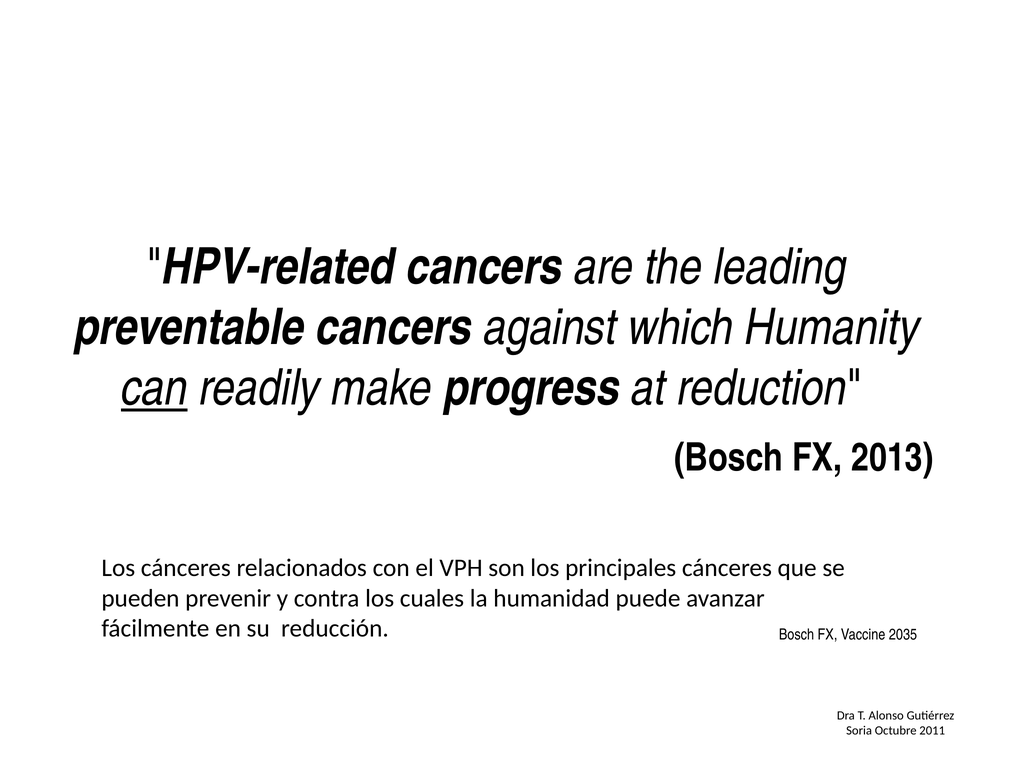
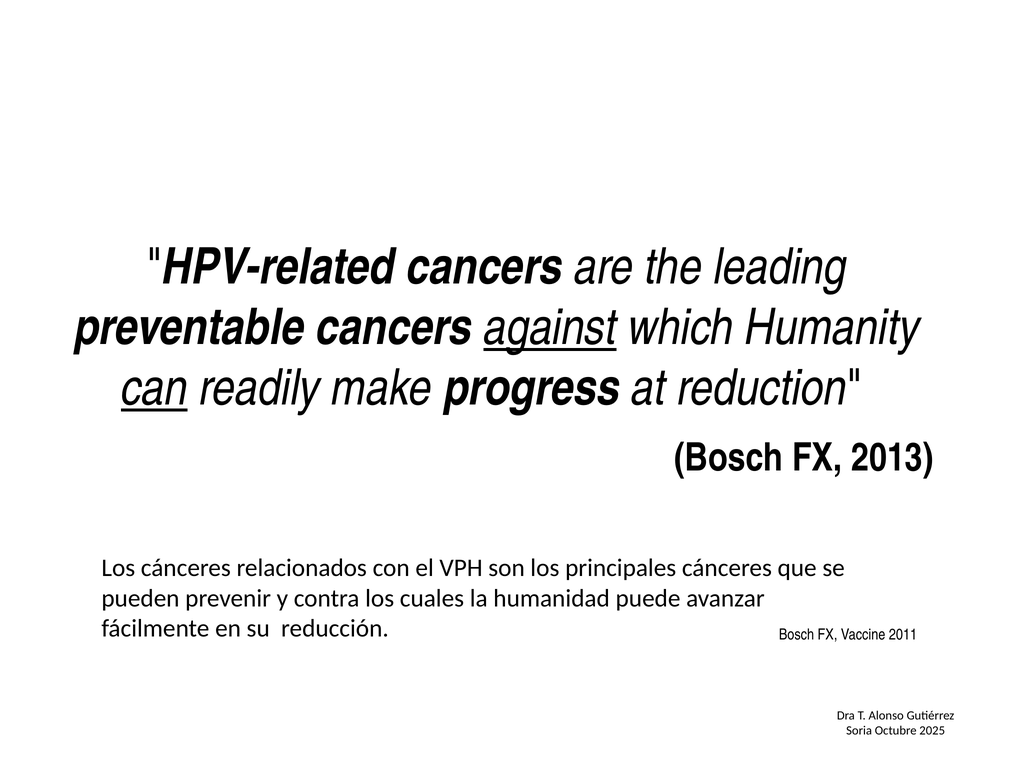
against underline: none -> present
2035: 2035 -> 2011
2011: 2011 -> 2025
